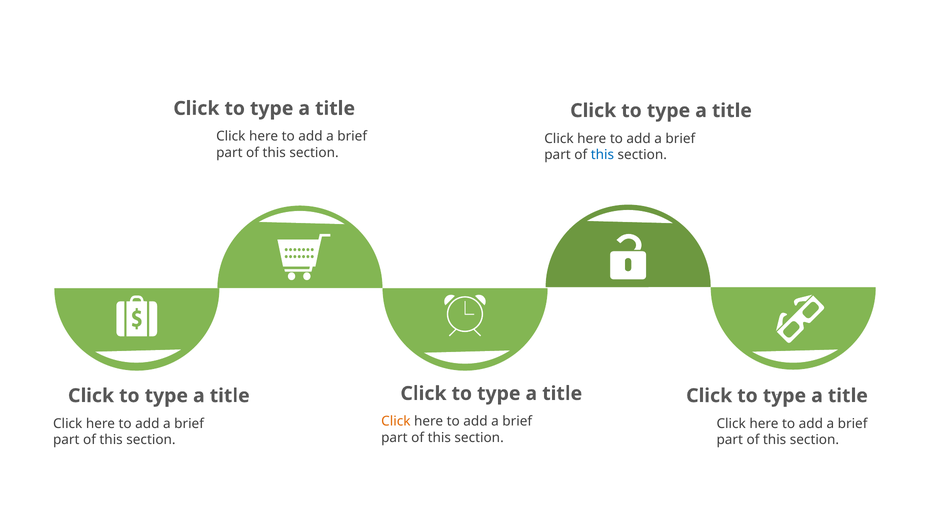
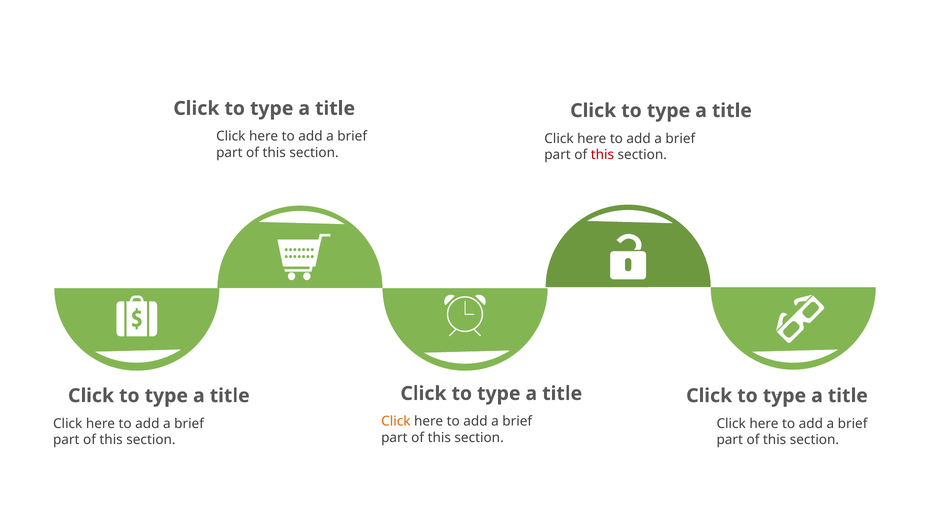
this at (602, 155) colour: blue -> red
